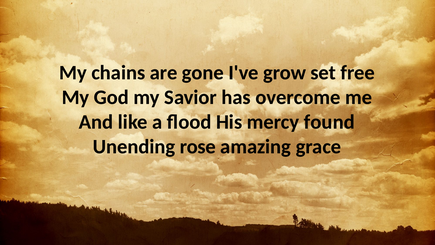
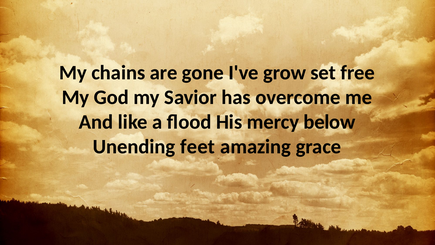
found: found -> below
rose: rose -> feet
